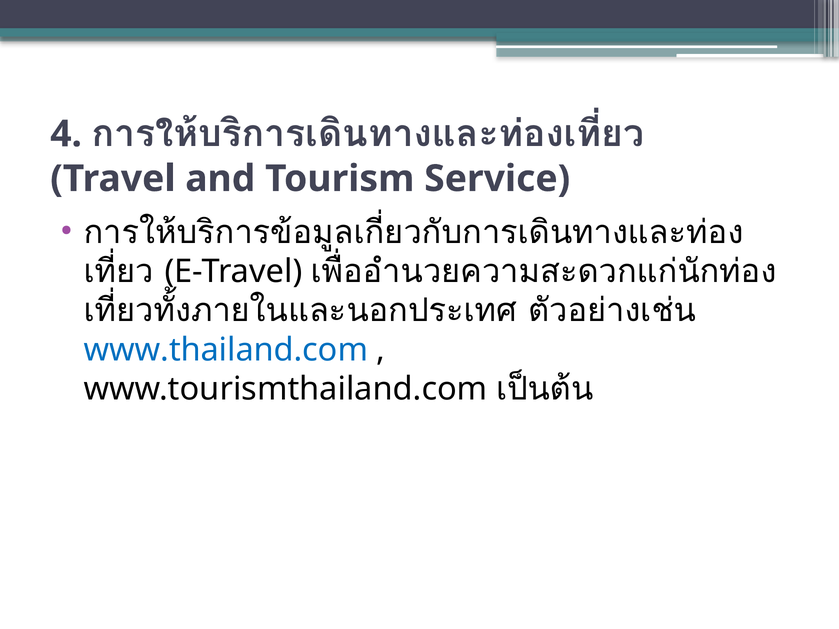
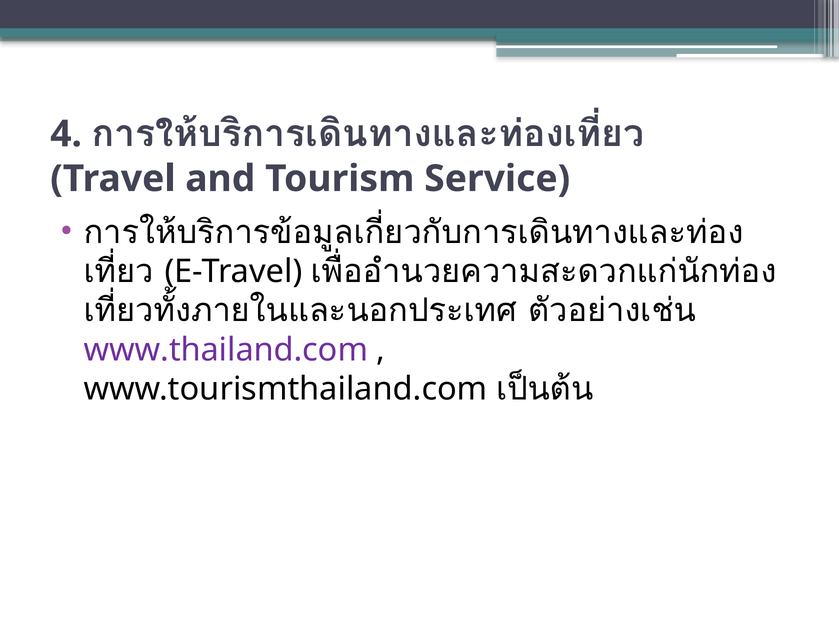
www.thailand.com colour: blue -> purple
